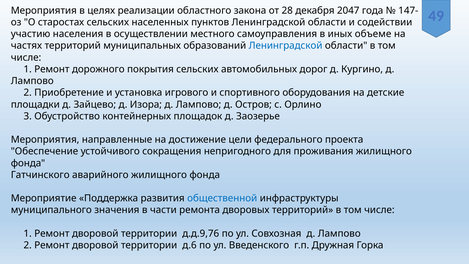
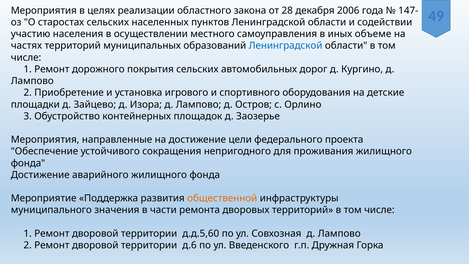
2047: 2047 -> 2006
Гатчинского at (40, 175): Гатчинского -> Достижение
общественной colour: blue -> orange
д.д.9,76: д.д.9,76 -> д.д.5,60
